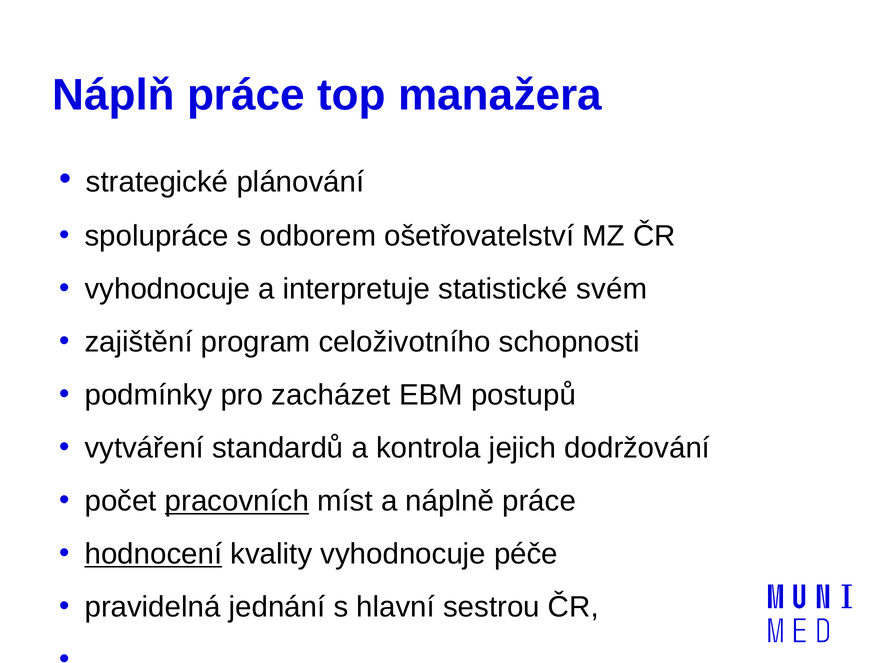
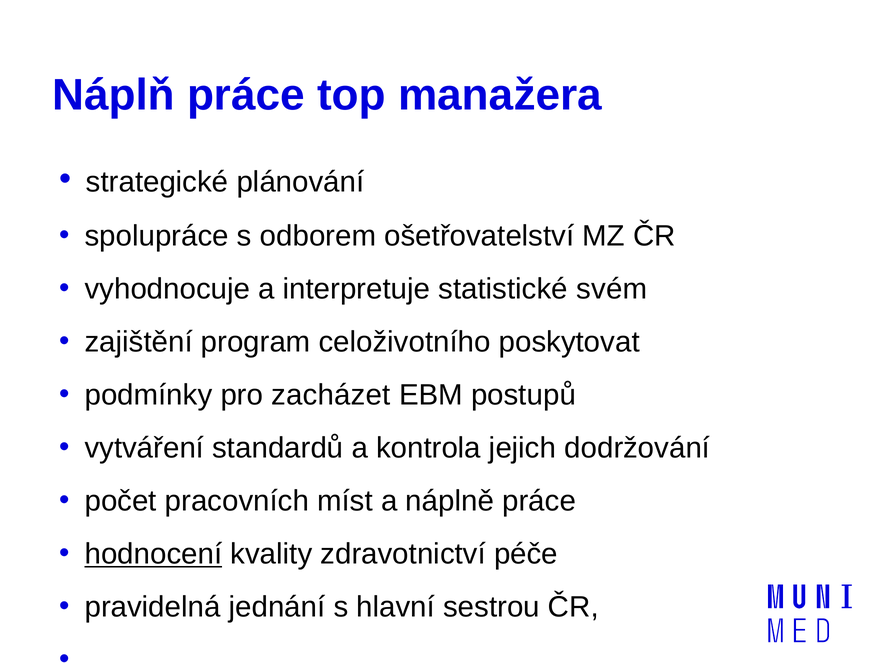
schopnosti: schopnosti -> poskytovat
pracovních underline: present -> none
kvality vyhodnocuje: vyhodnocuje -> zdravotnictví
